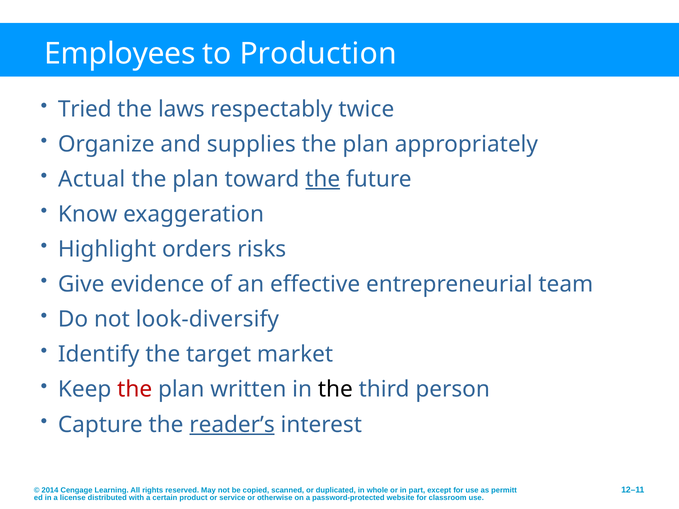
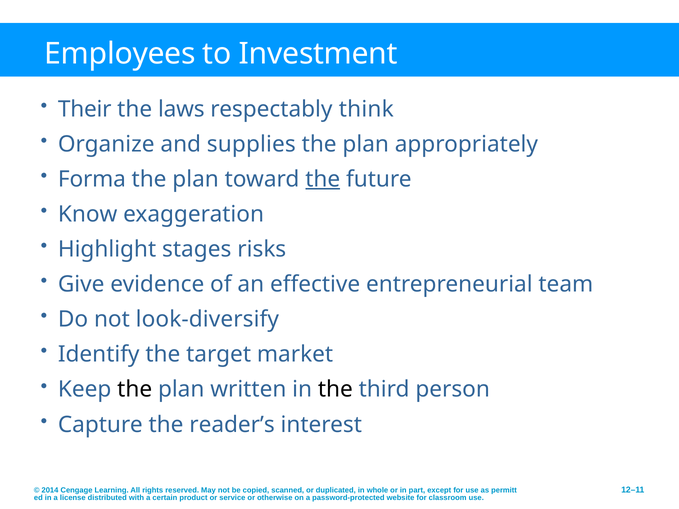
Production: Production -> Investment
Tried: Tried -> Their
twice: twice -> think
Actual: Actual -> Forma
orders: orders -> stages
the at (135, 390) colour: red -> black
reader’s underline: present -> none
